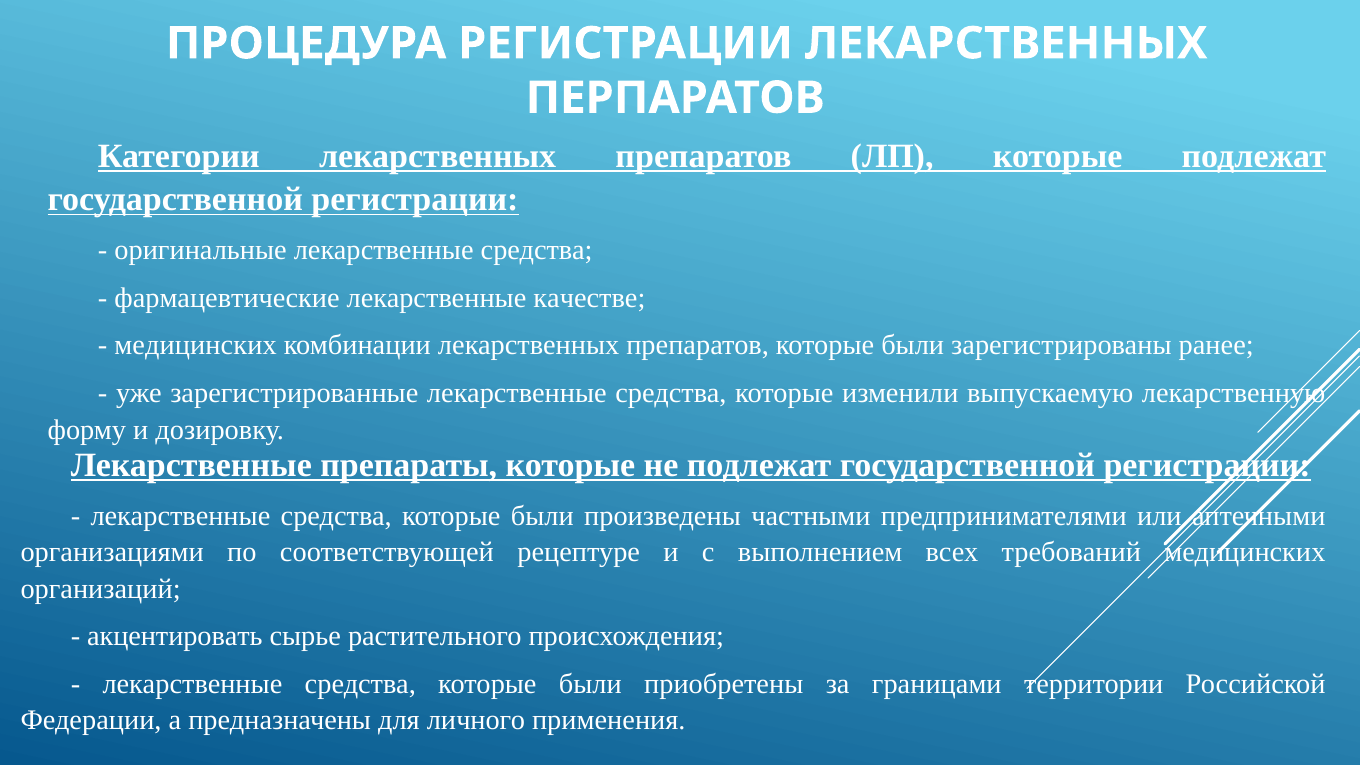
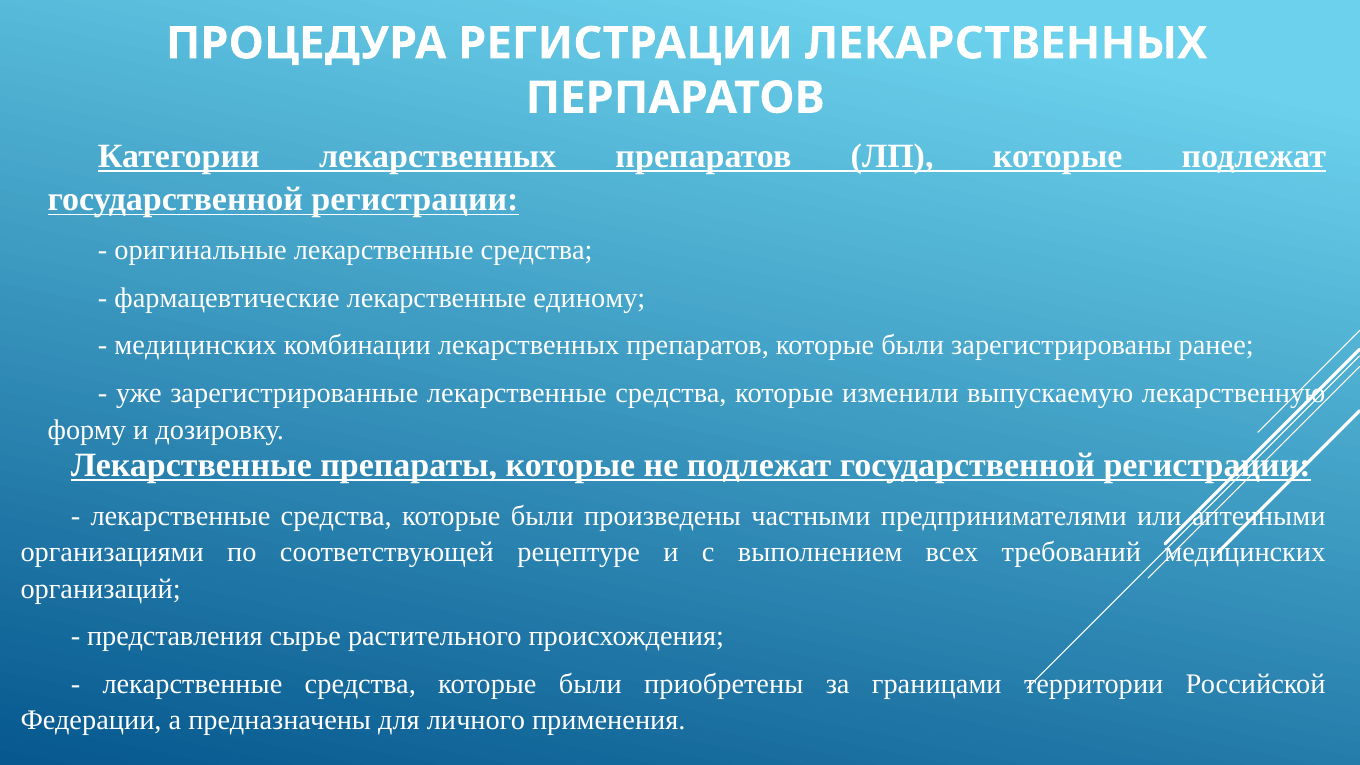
качестве: качестве -> единому
акцентировать: акцентировать -> представления
